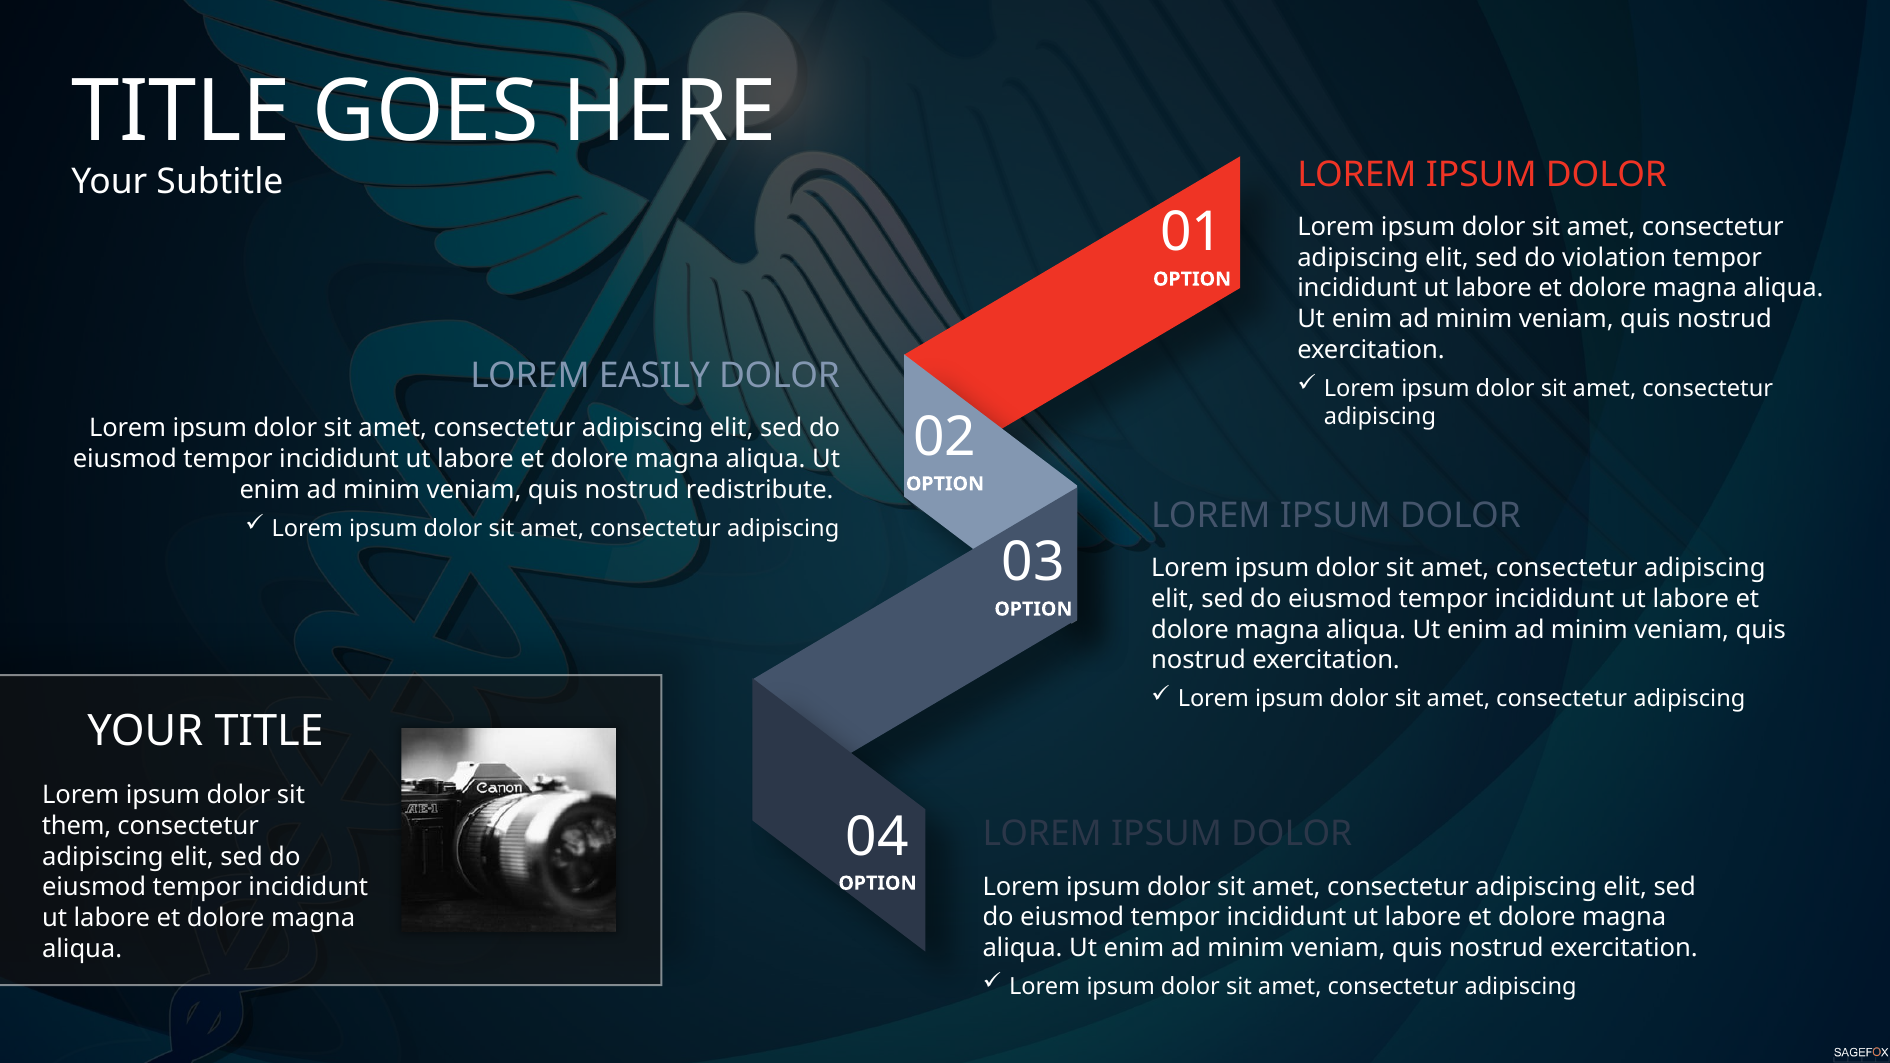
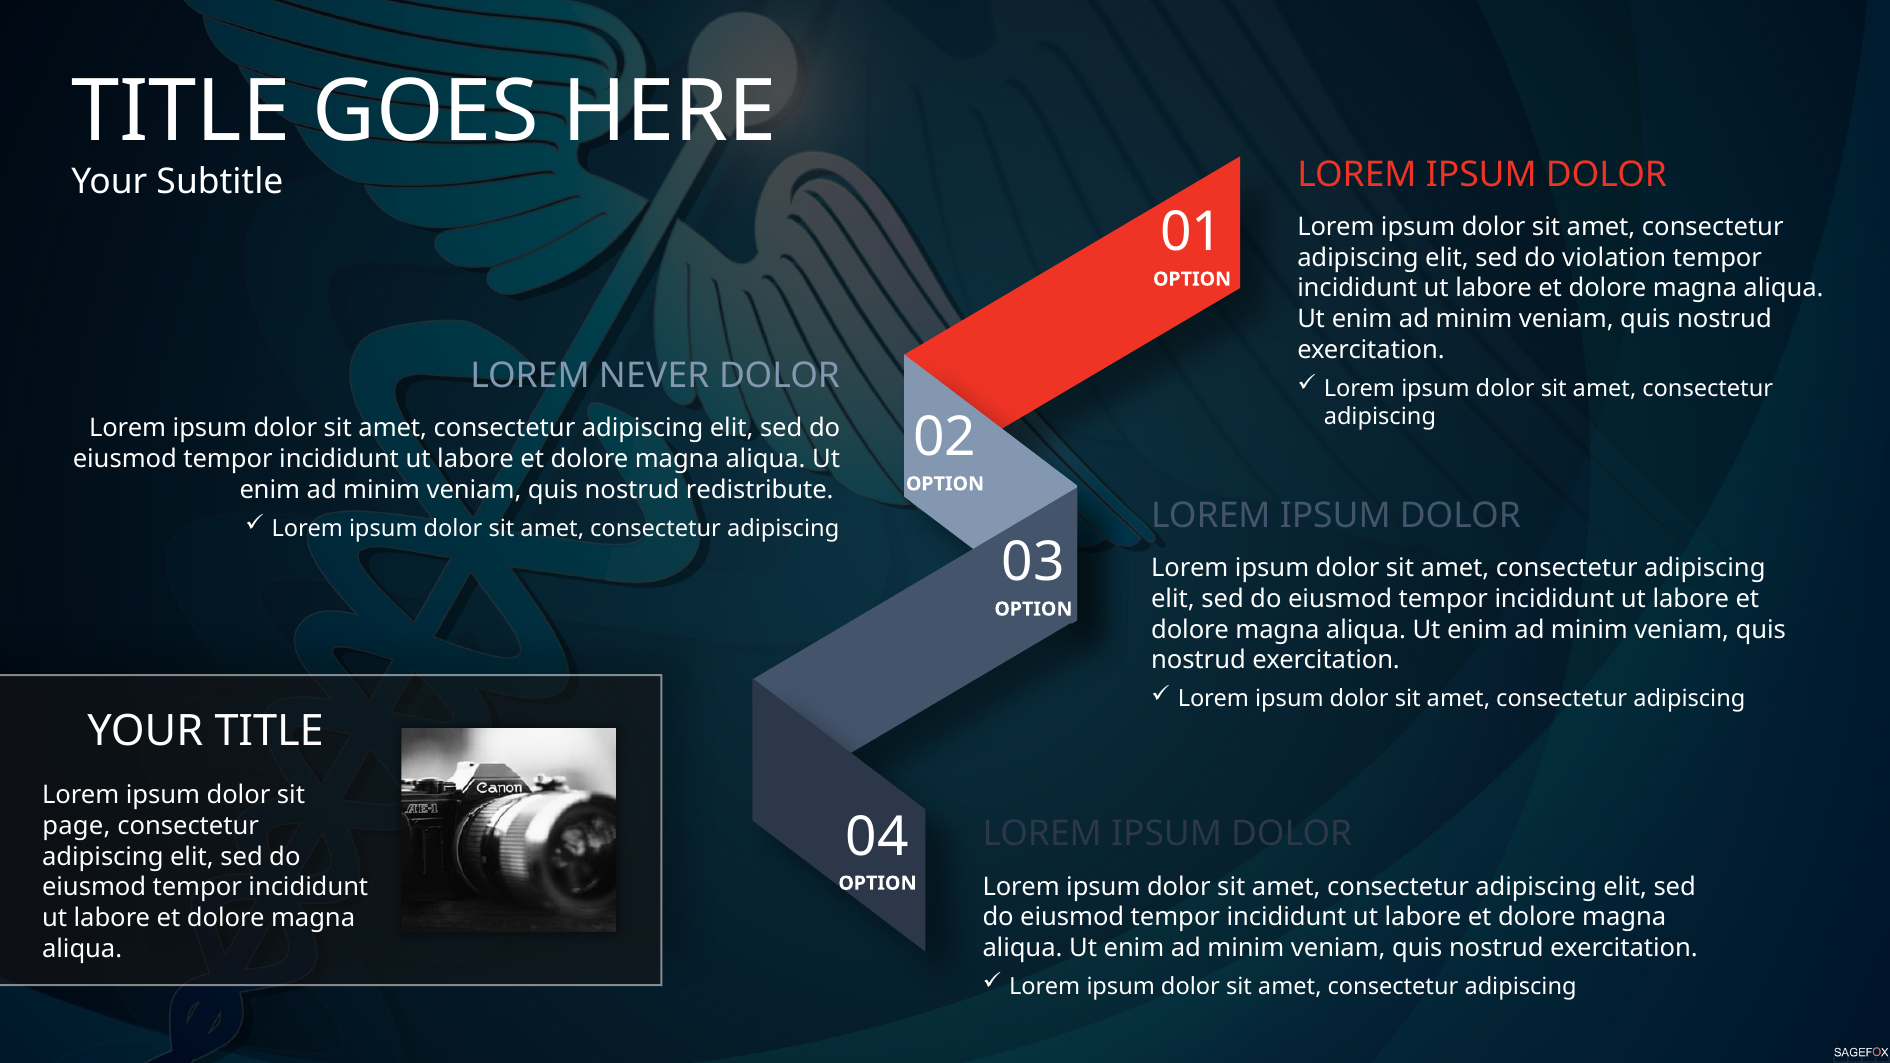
EASILY: EASILY -> NEVER
them: them -> page
